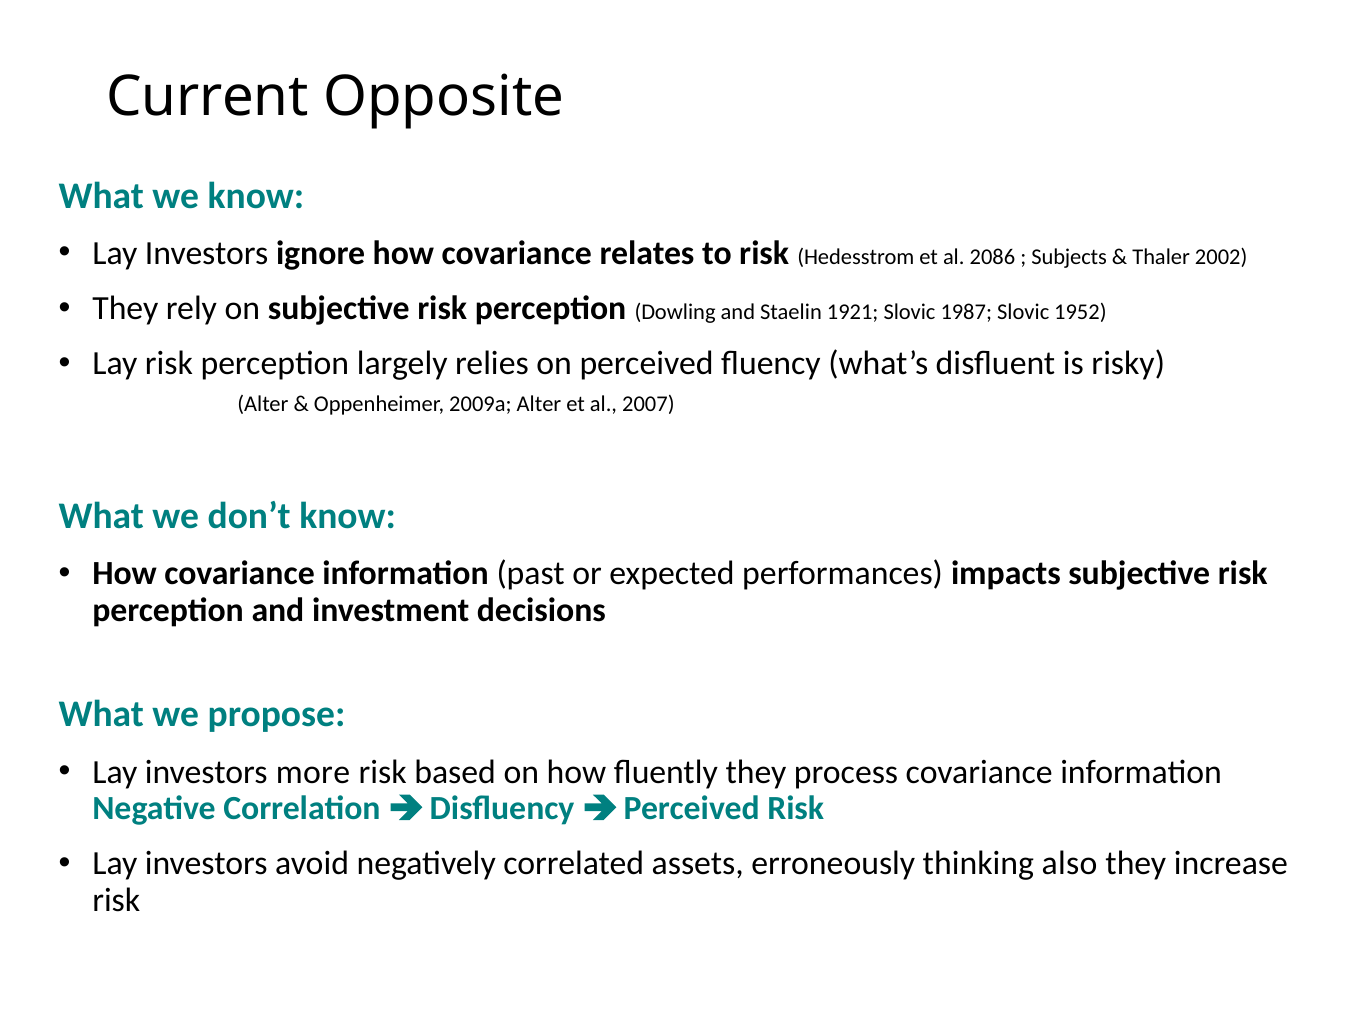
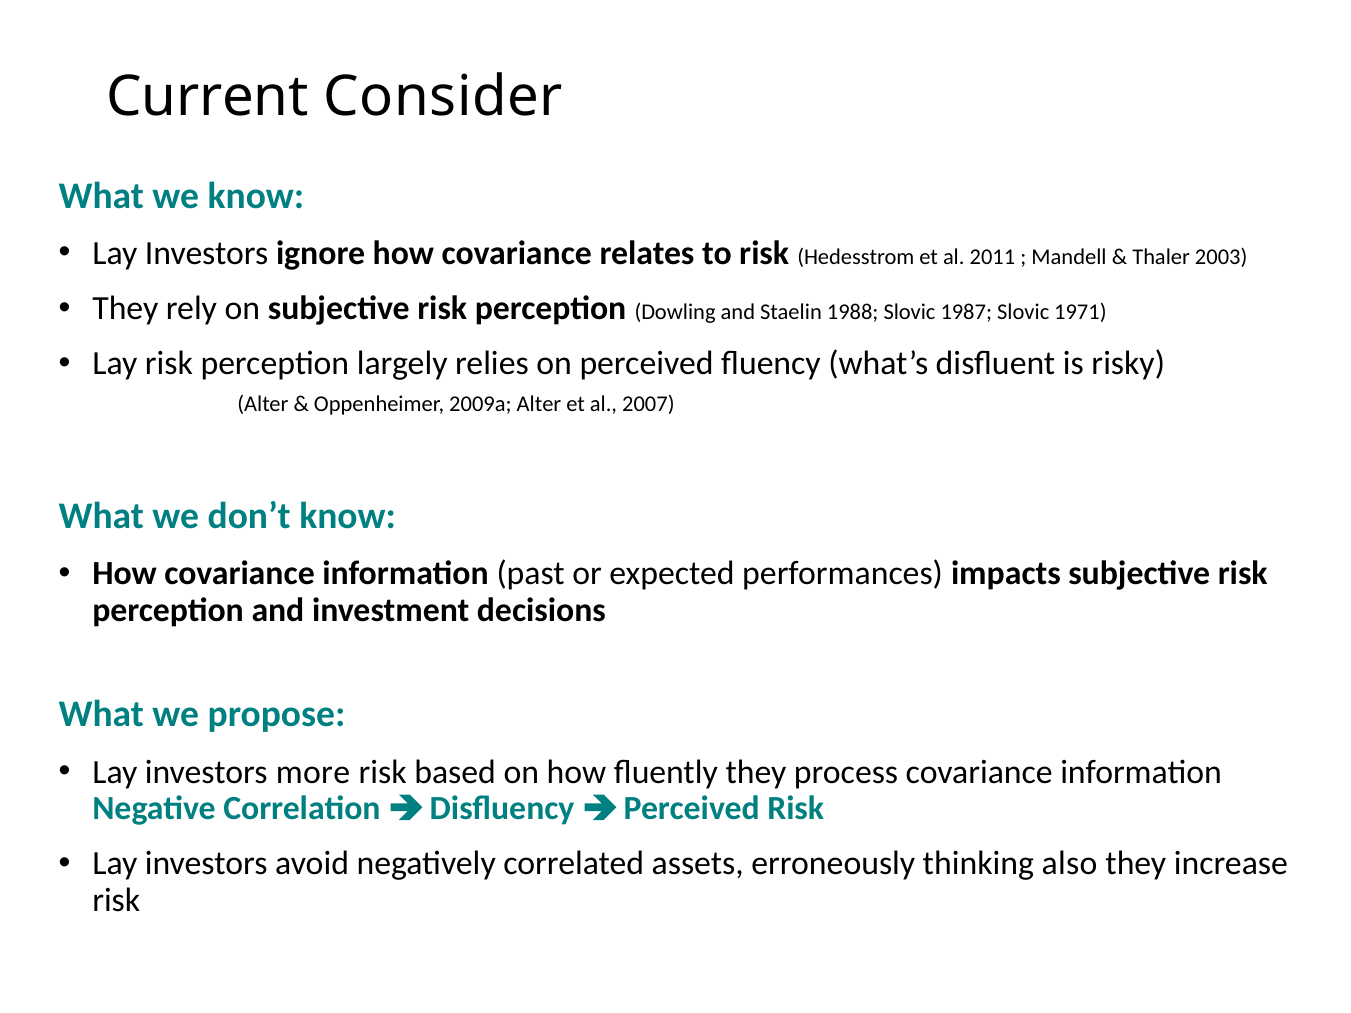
Opposite: Opposite -> Consider
2086: 2086 -> 2011
Subjects: Subjects -> Mandell
2002: 2002 -> 2003
1921: 1921 -> 1988
1952: 1952 -> 1971
